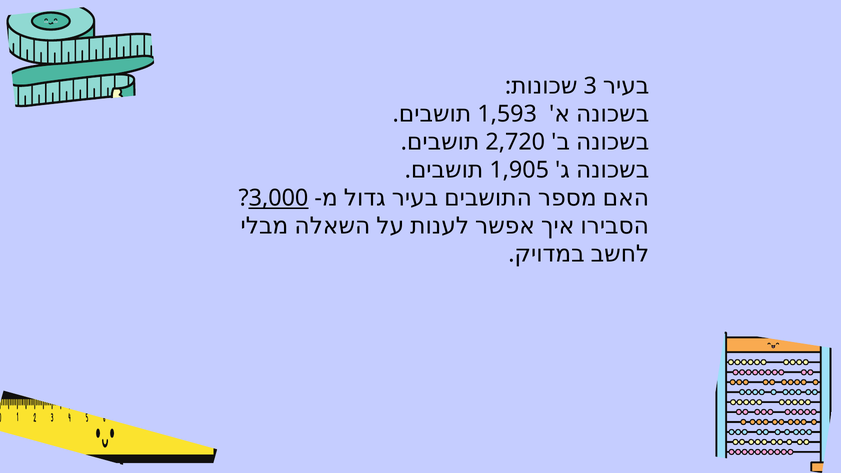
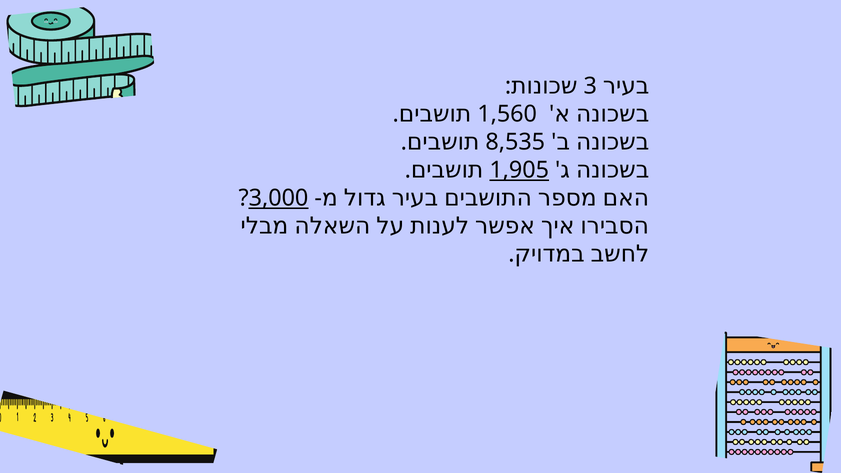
1,593: 1,593 -> 1,560
2,720: 2,720 -> 8,535
1,905 underline: none -> present
